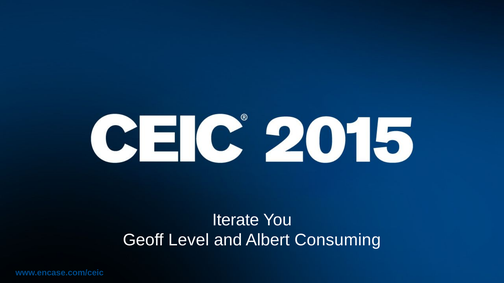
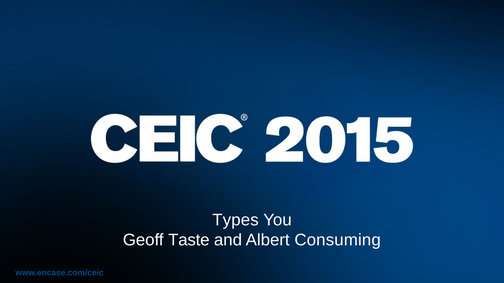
Iterate: Iterate -> Types
Level: Level -> Taste
